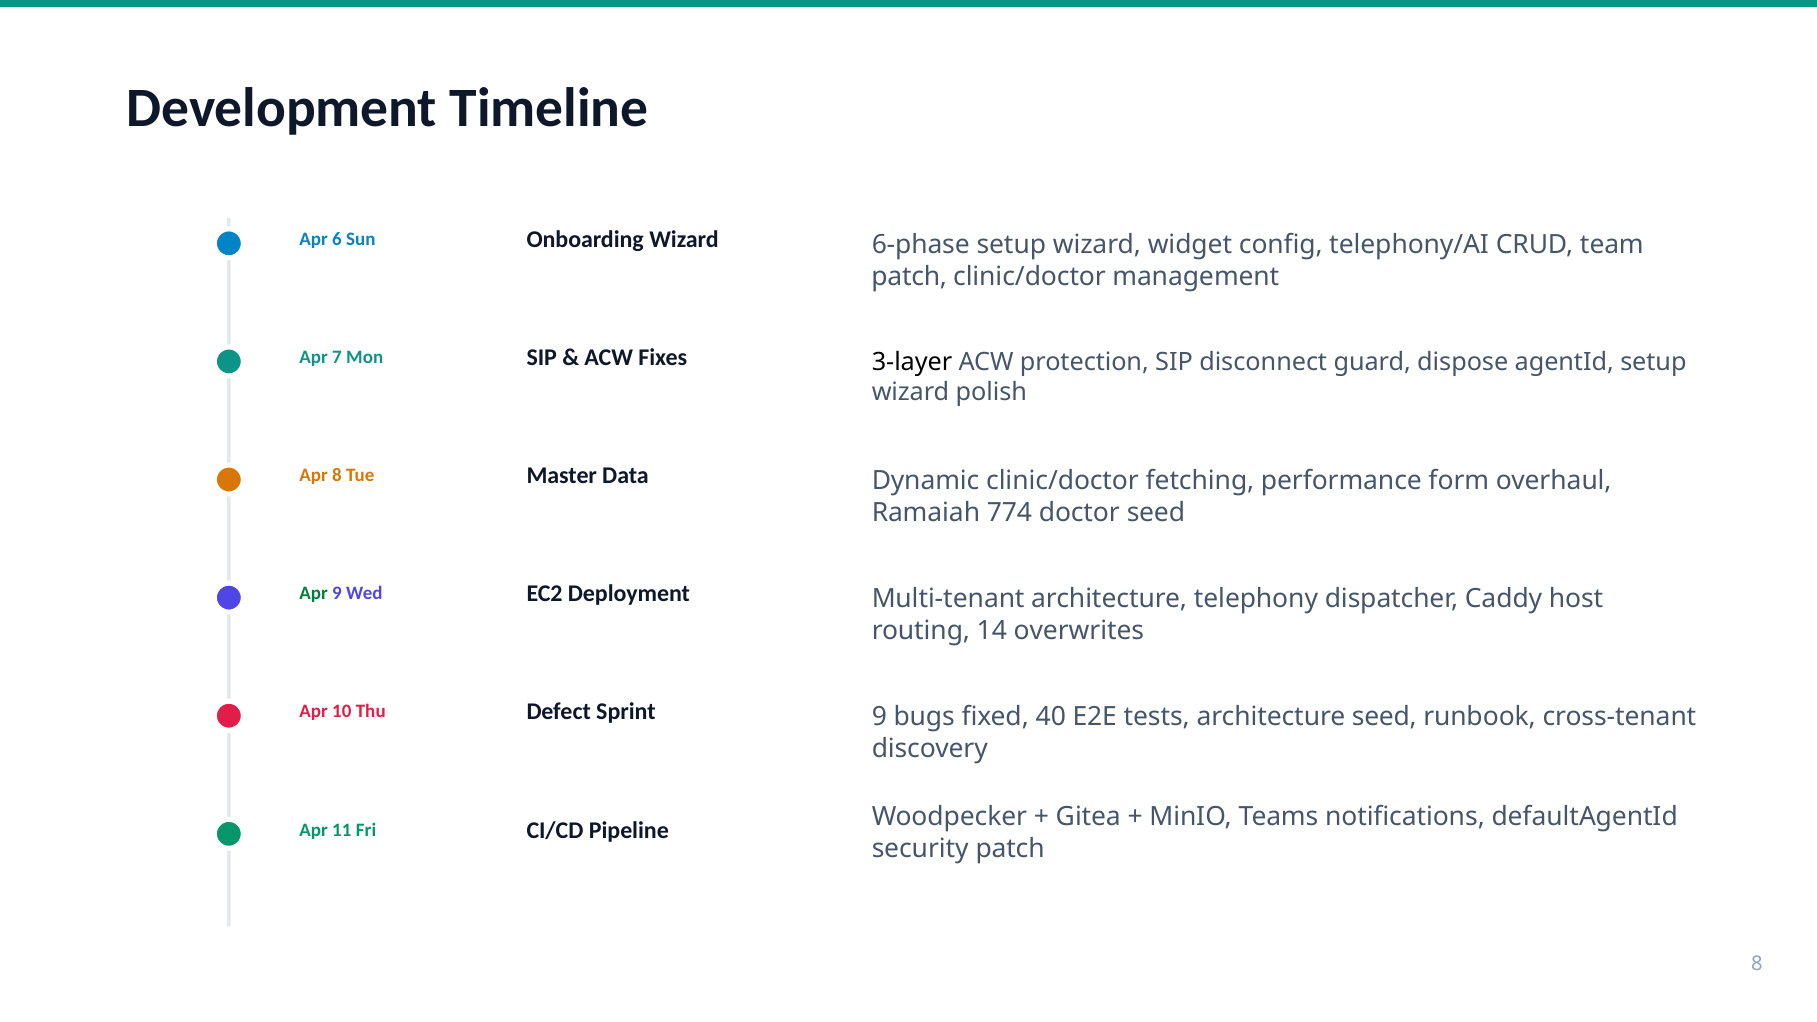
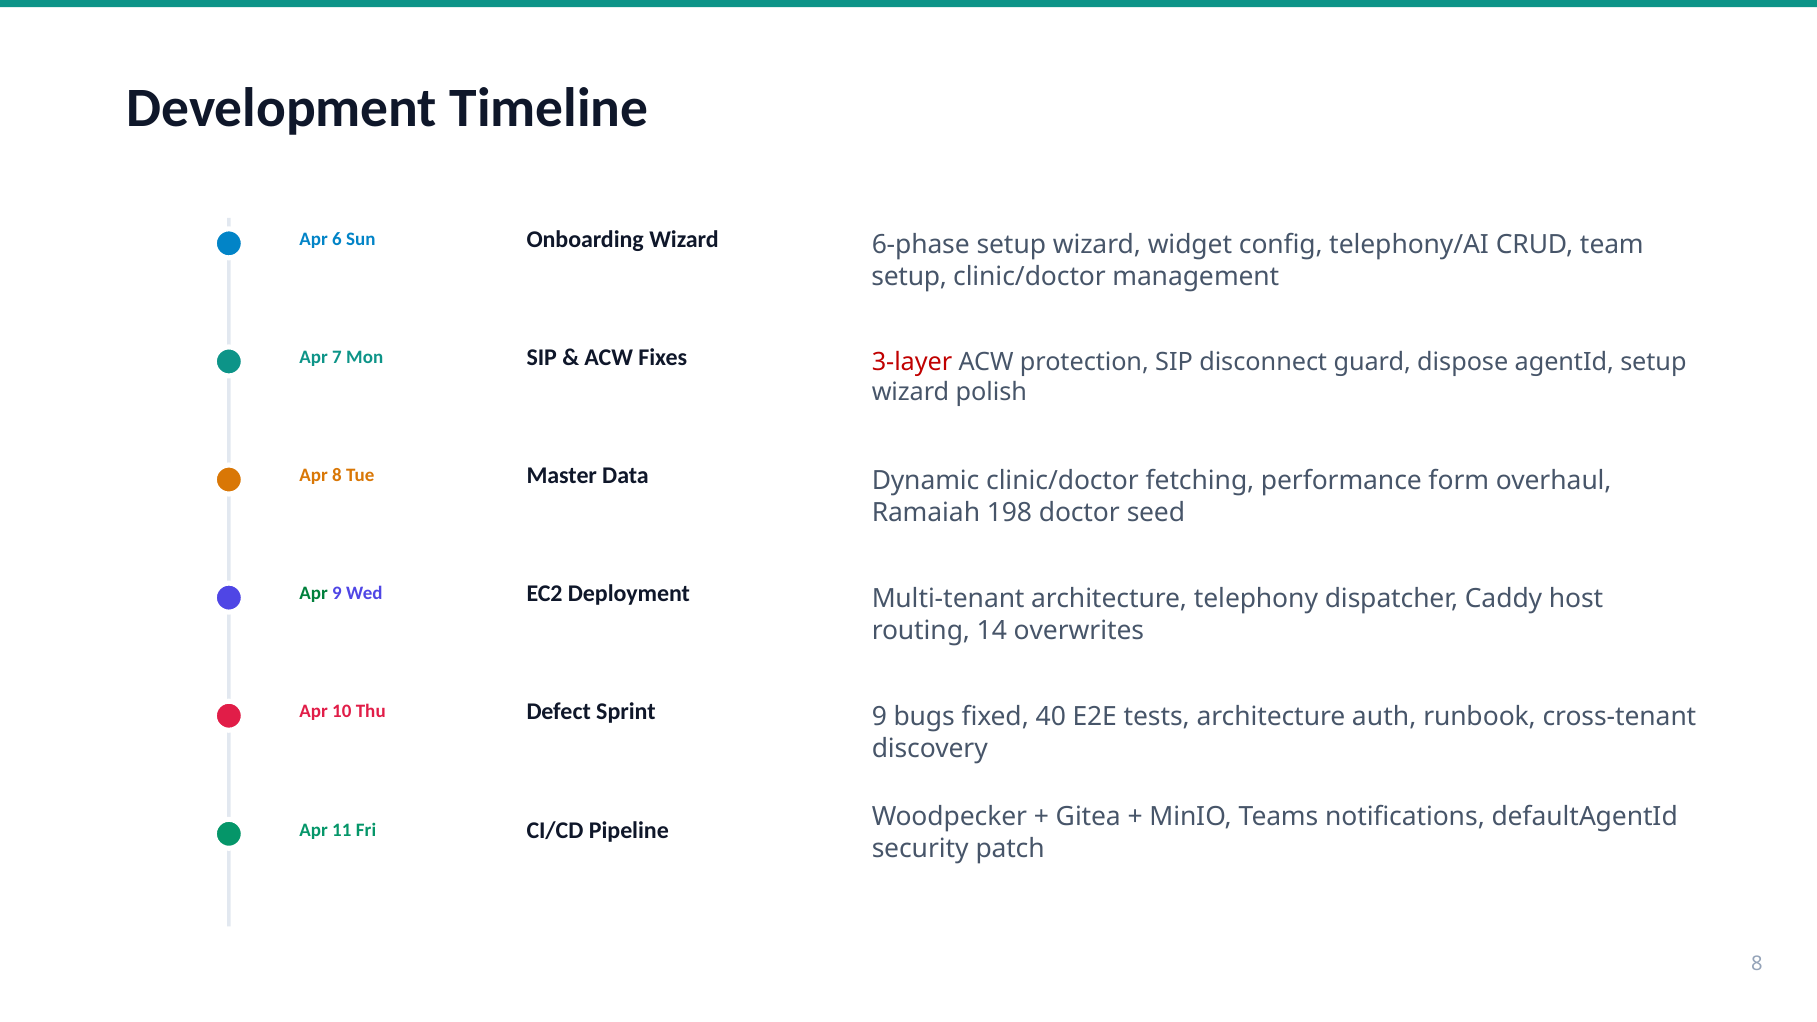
patch at (909, 276): patch -> setup
3-layer colour: black -> red
774: 774 -> 198
architecture seed: seed -> auth
